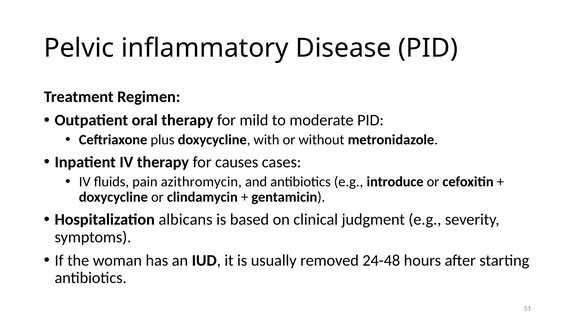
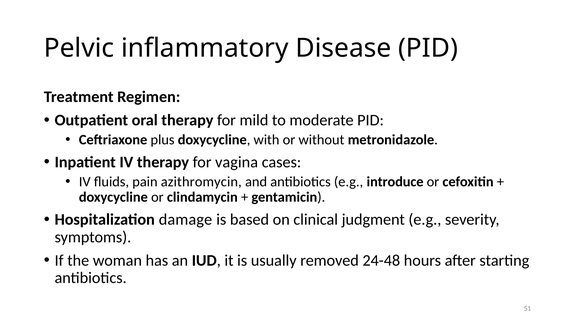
causes: causes -> vagina
albicans: albicans -> damage
